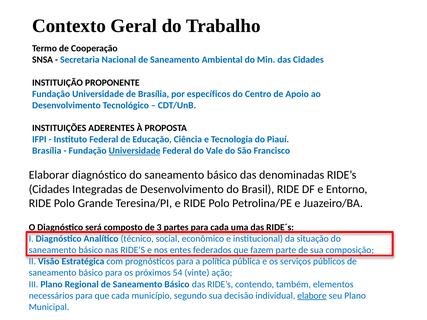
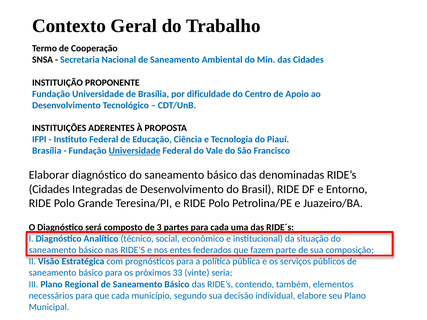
específicos: específicos -> dificuldade
54: 54 -> 33
ação: ação -> seria
elabore underline: present -> none
